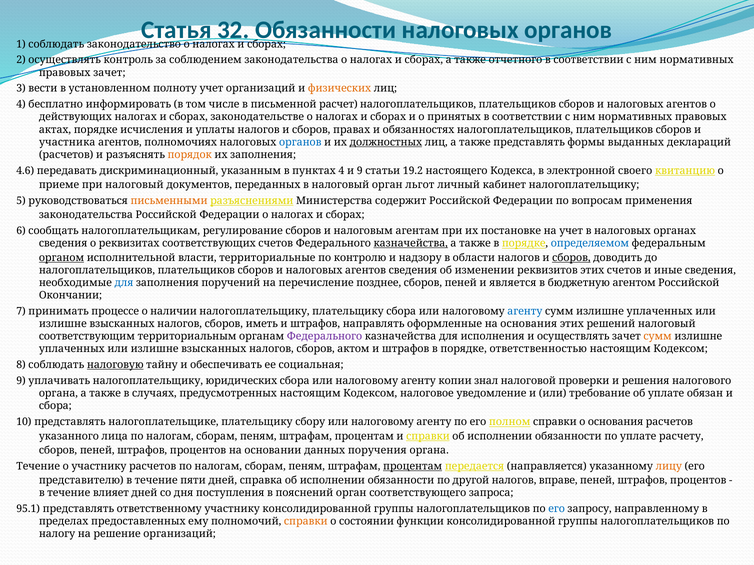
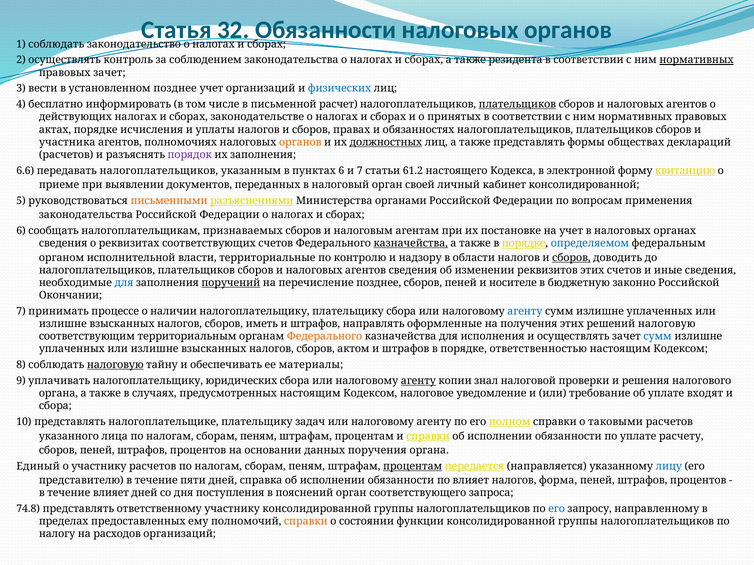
отчетного: отчетного -> резидента
нормативных at (697, 60) underline: none -> present
установленном полноту: полноту -> позднее
физических colour: orange -> blue
плательщиков at (517, 105) underline: none -> present
органов at (300, 142) colour: blue -> orange
выданных: выданных -> обществах
порядок colour: orange -> purple
4.6: 4.6 -> 6.6
передавать дискриминационный: дискриминационный -> налогоплательщиков
пунктах 4: 4 -> 6
и 9: 9 -> 7
19.2: 19.2 -> 61.2
своего: своего -> форму
при налоговый: налоговый -> выявлении
льгот: льгот -> своей
кабинет налогоплательщику: налогоплательщику -> консолидированной
содержит: содержит -> органами
регулирование: регулирование -> признаваемых
органом underline: present -> none
поручений underline: none -> present
является: является -> носителе
агентом: агентом -> законно
на основания: основания -> получения
решений налоговый: налоговый -> налоговую
Федерального at (324, 337) colour: purple -> orange
сумм at (658, 337) colour: orange -> blue
социальная: социальная -> материалы
агенту at (418, 381) underline: none -> present
обязан: обязан -> входят
сбору: сбору -> задач
о основания: основания -> таковыми
Течение at (38, 467): Течение -> Единый
лицу colour: orange -> blue
по другой: другой -> влияет
вправе: вправе -> форма
95.1: 95.1 -> 74.8
решение: решение -> расходов
